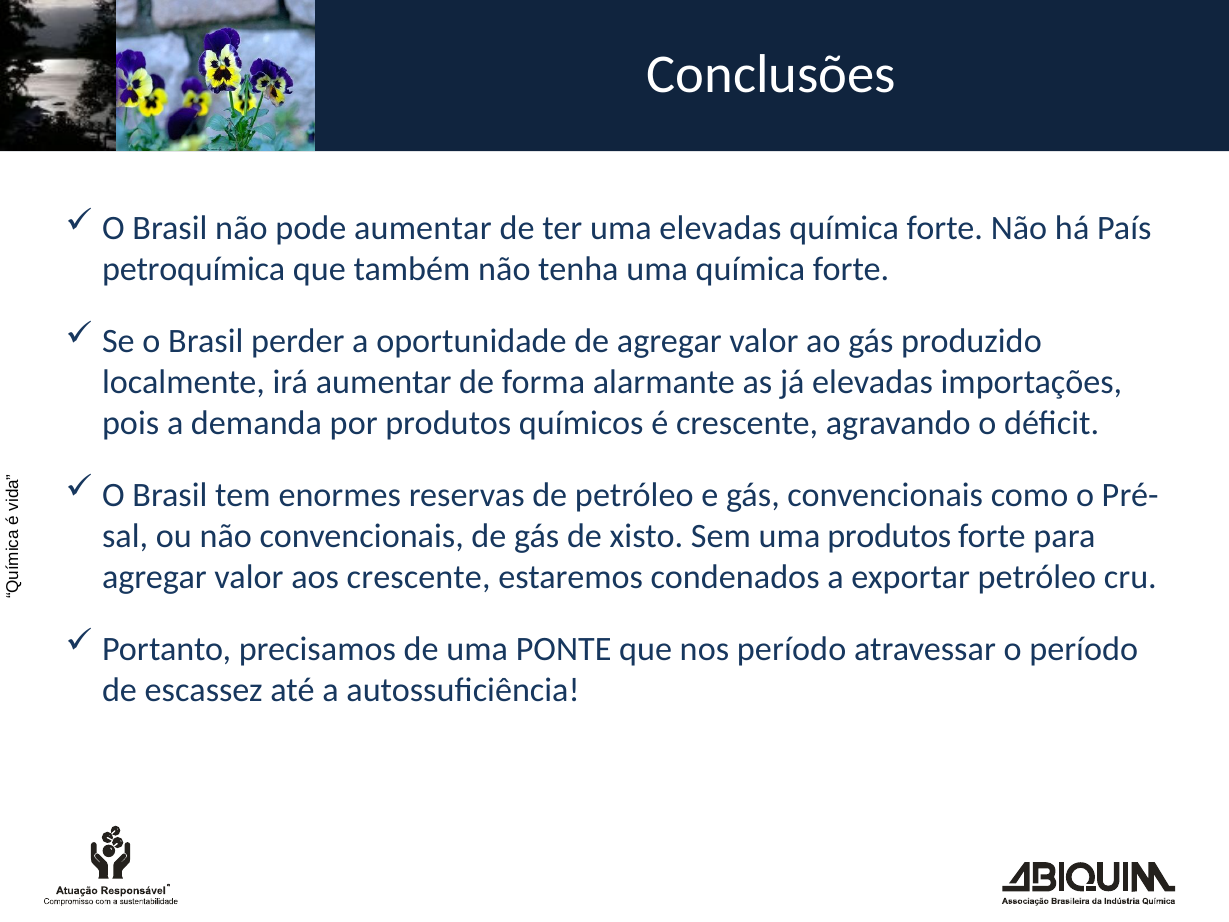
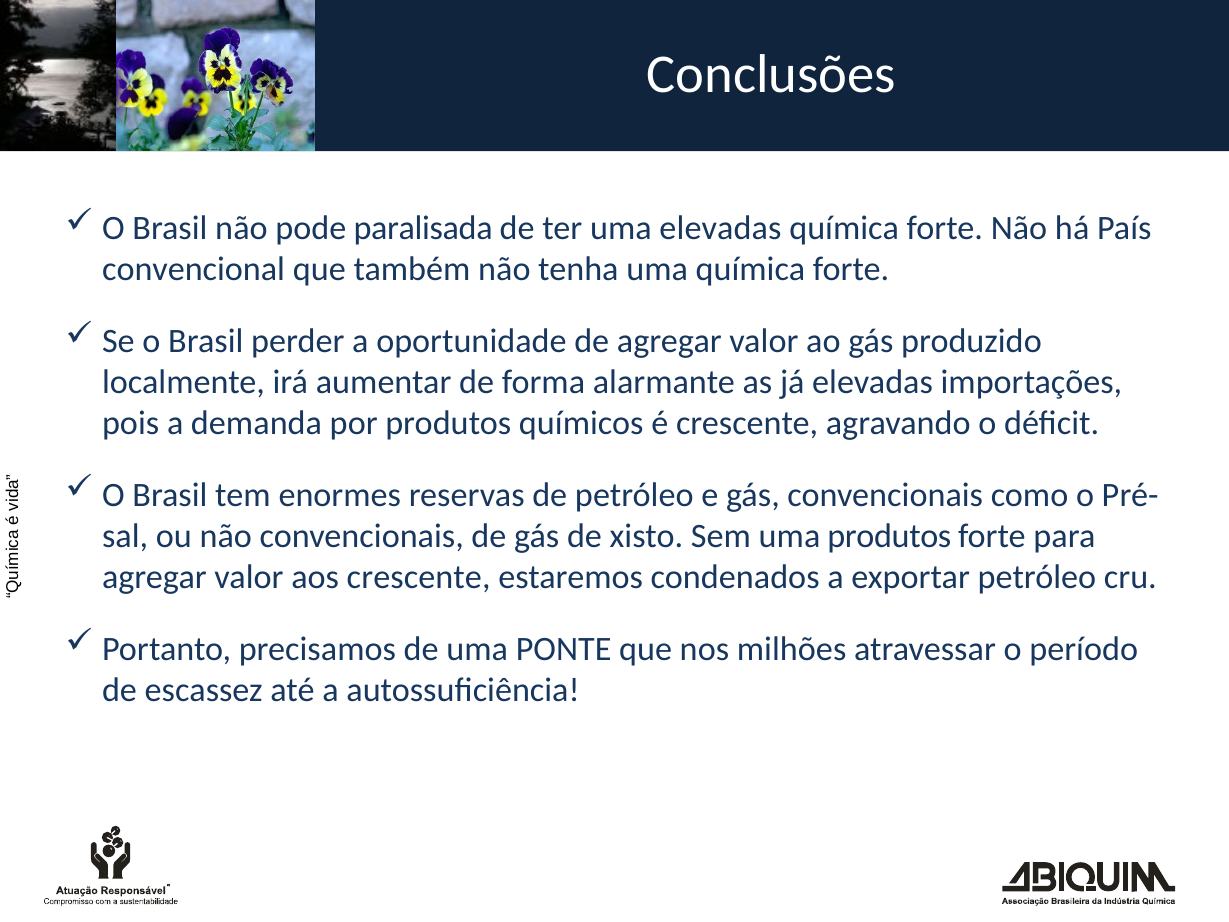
pode aumentar: aumentar -> paralisada
petroquímica: petroquímica -> convencional
nos período: período -> milhões
